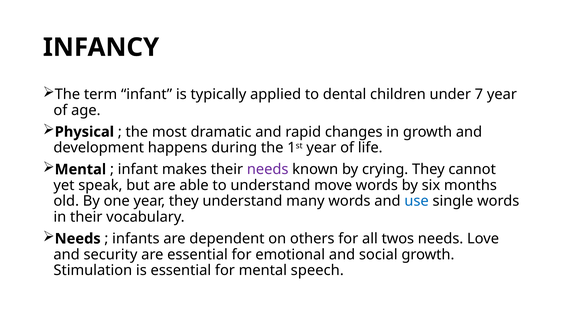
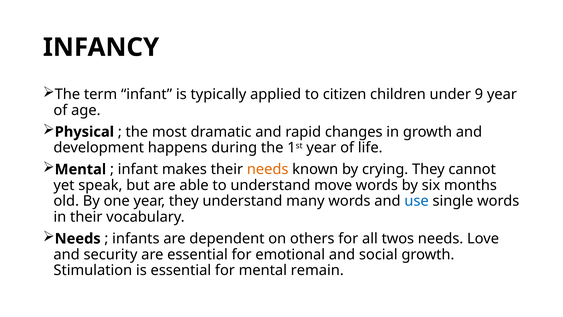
dental: dental -> citizen
7: 7 -> 9
needs at (268, 169) colour: purple -> orange
speech: speech -> remain
